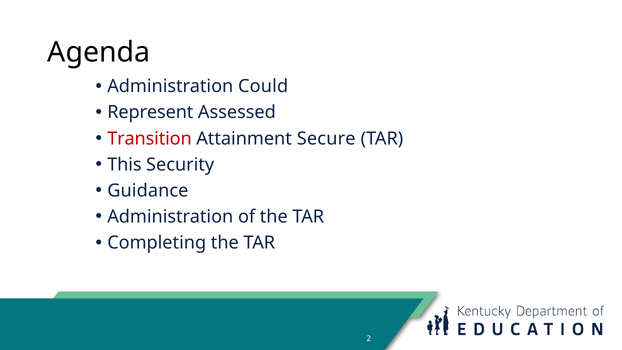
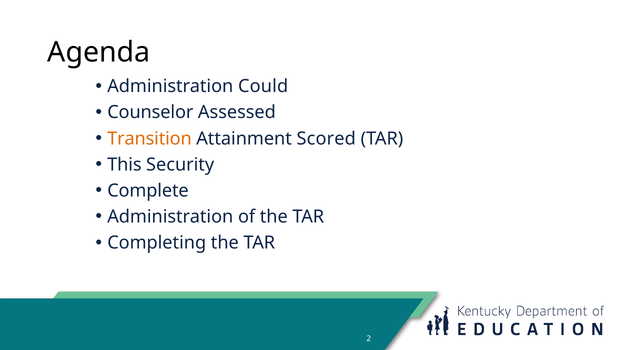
Represent: Represent -> Counselor
Transition colour: red -> orange
Secure: Secure -> Scored
Guidance: Guidance -> Complete
